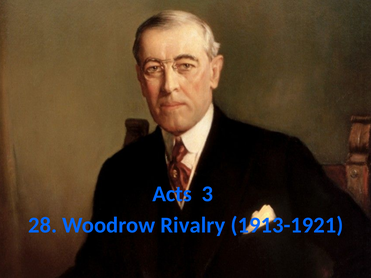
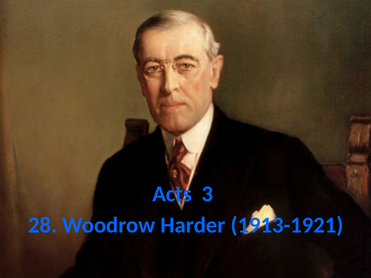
Rivalry: Rivalry -> Harder
